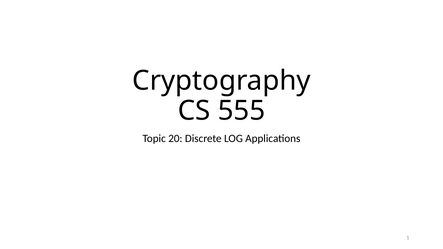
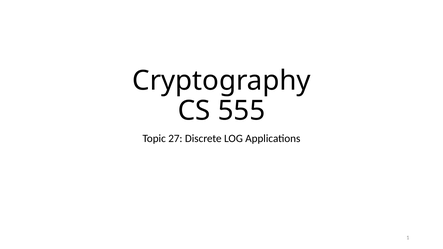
20: 20 -> 27
